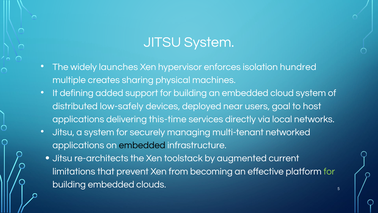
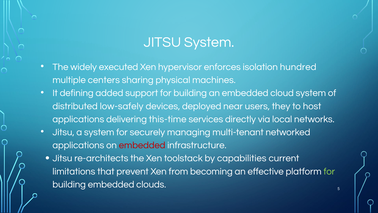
launches: launches -> executed
creates: creates -> centers
goal: goal -> they
embedded at (142, 145) colour: black -> red
augmented: augmented -> capabilities
